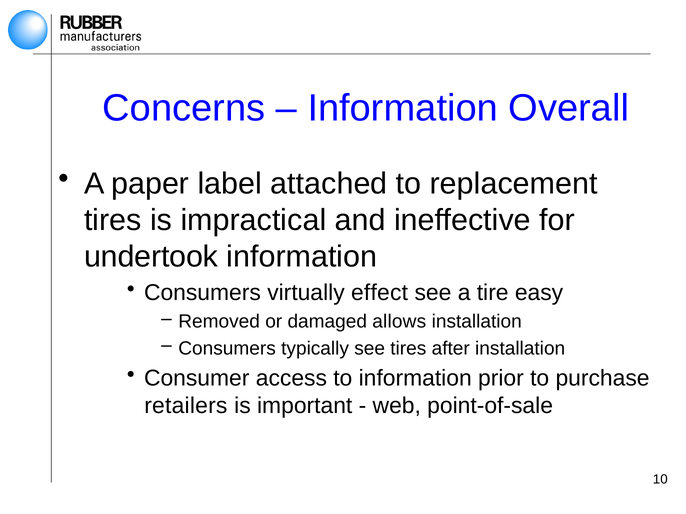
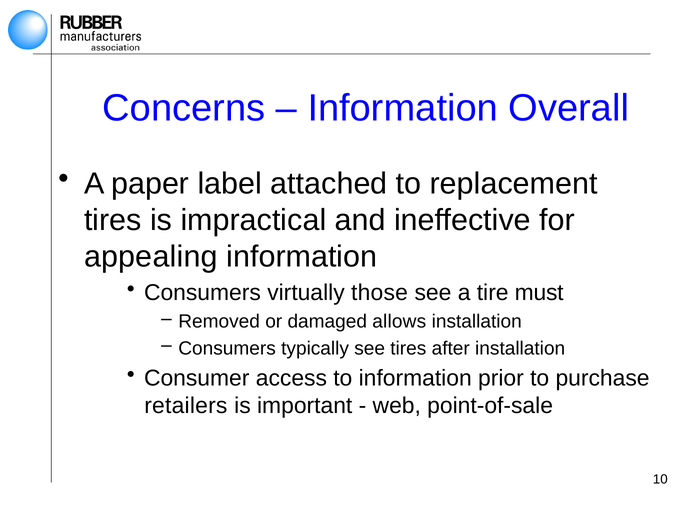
undertook: undertook -> appealing
effect: effect -> those
easy: easy -> must
